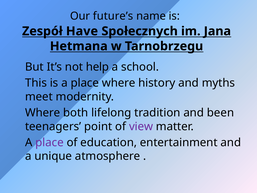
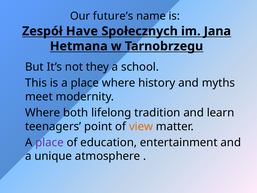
help: help -> they
been: been -> learn
view colour: purple -> orange
